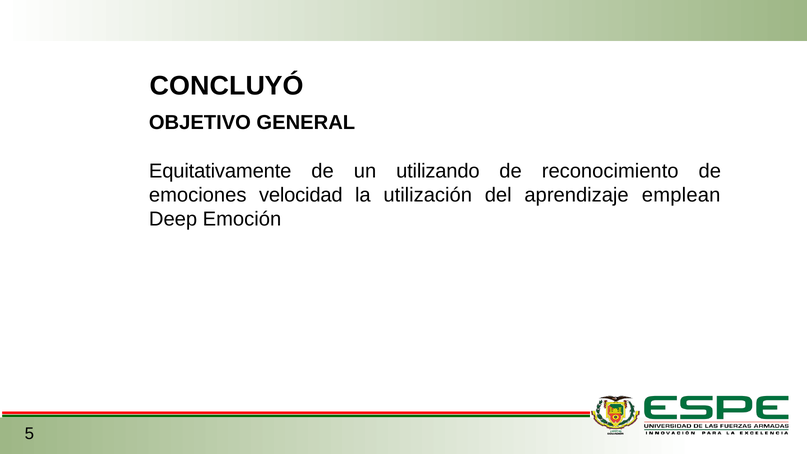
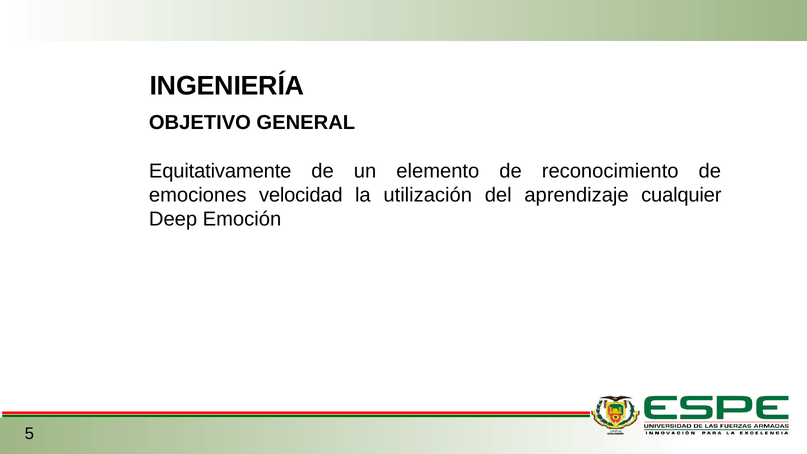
CONCLUYÓ: CONCLUYÓ -> INGENIERÍA
utilizando: utilizando -> elemento
emplean: emplean -> cualquier
